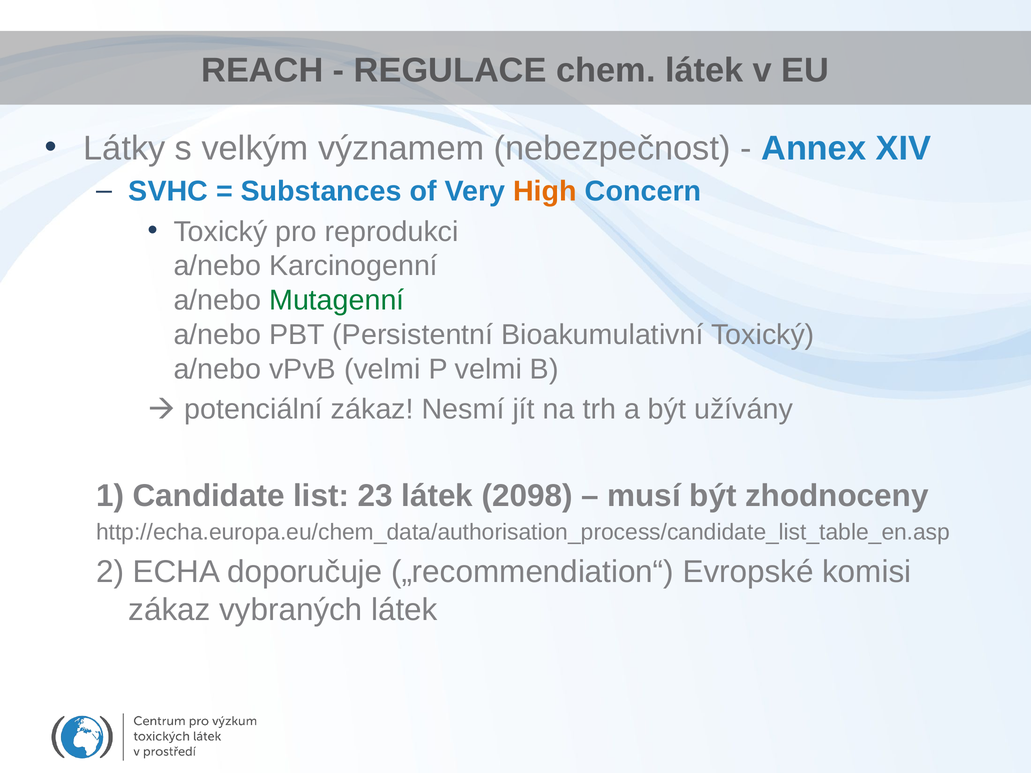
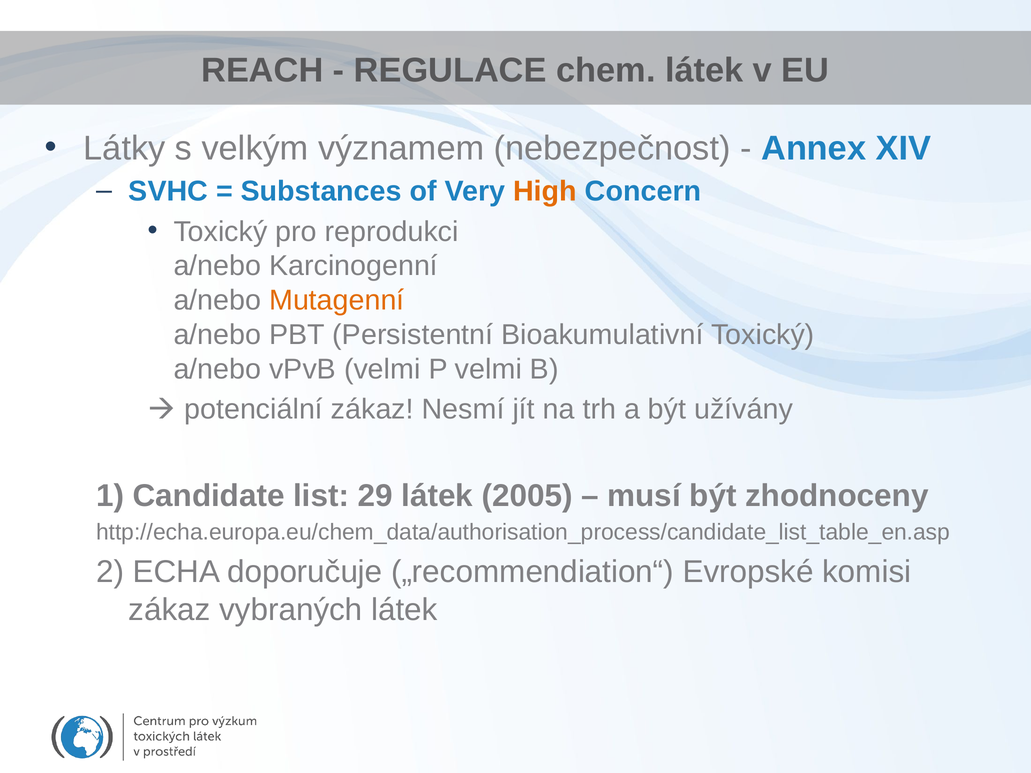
Mutagenní colour: green -> orange
23: 23 -> 29
2098: 2098 -> 2005
